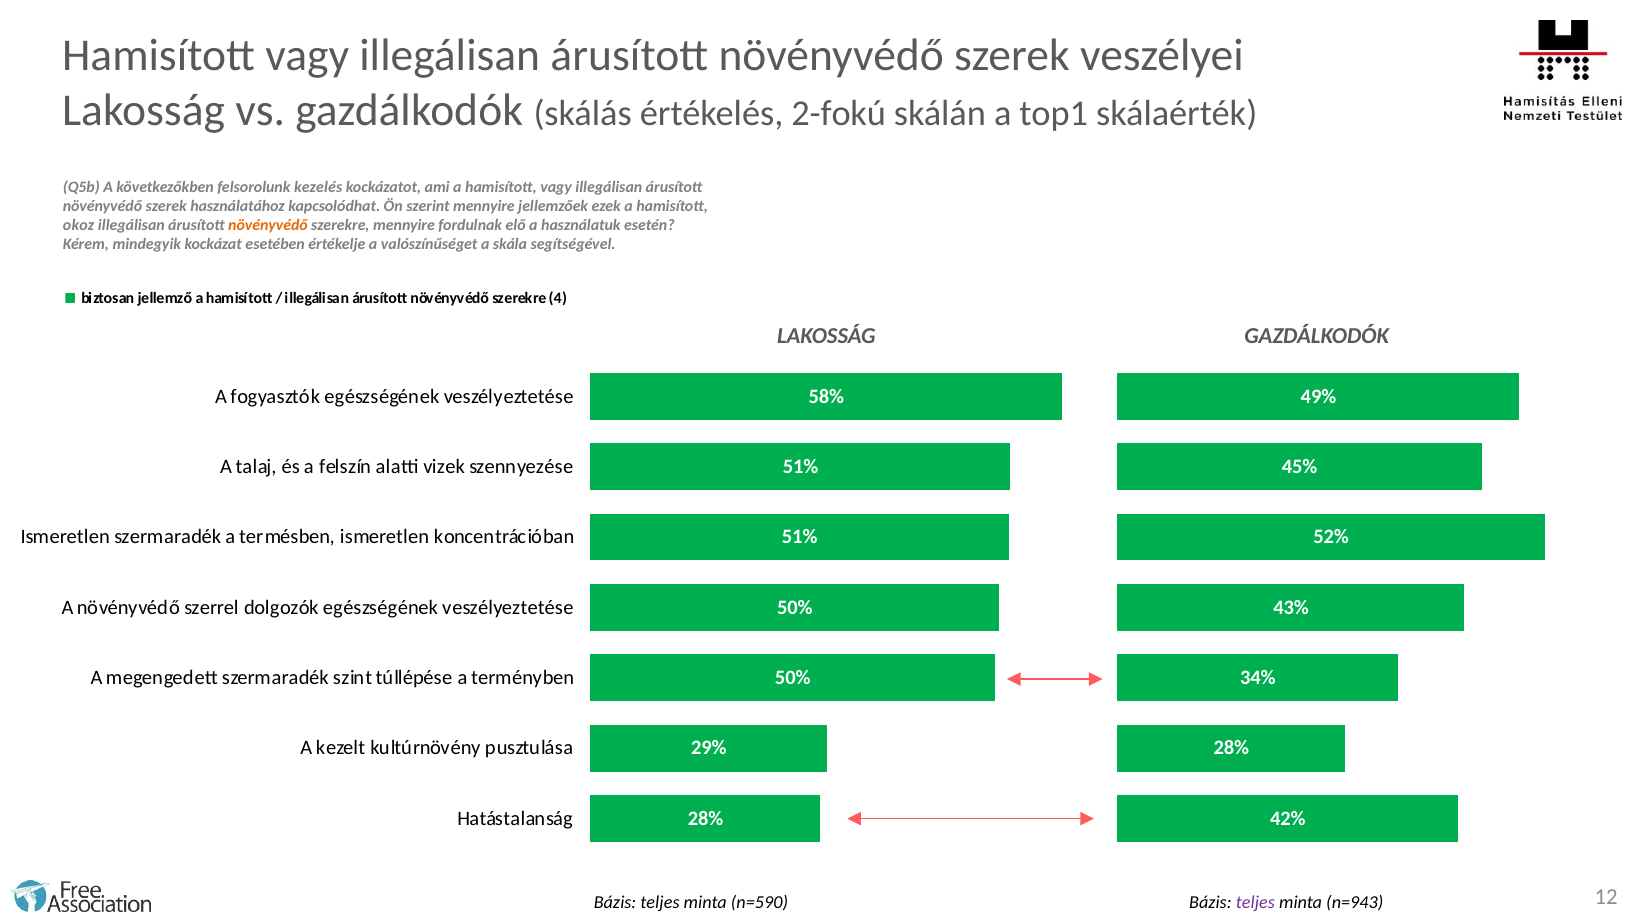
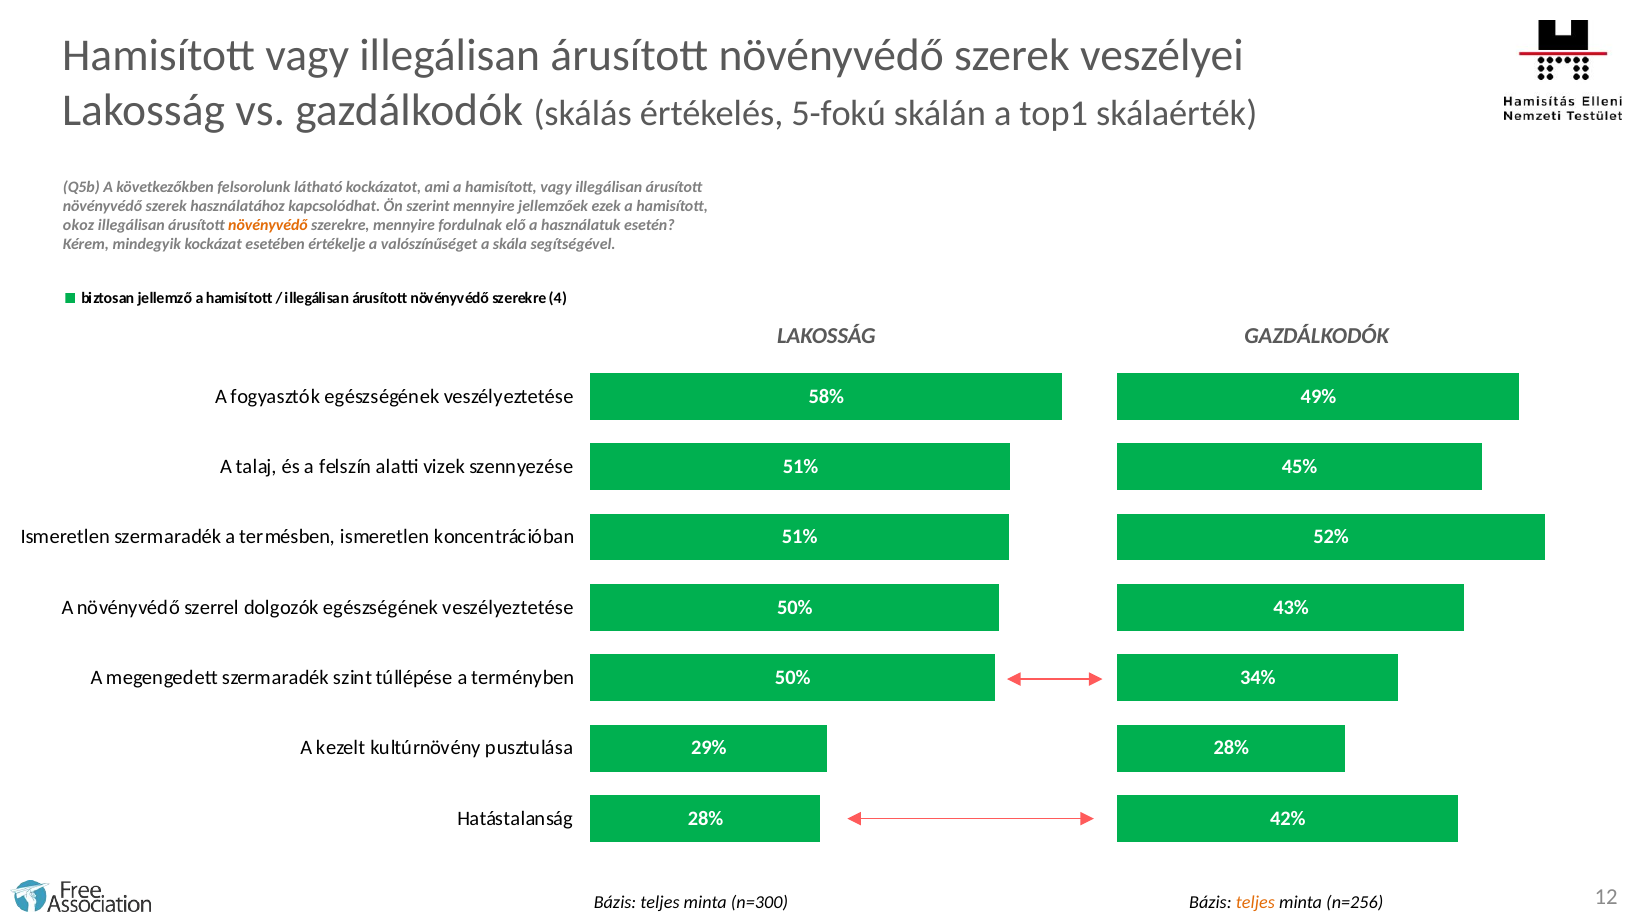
2-fokú: 2-fokú -> 5-fokú
kezelés: kezelés -> látható
n=590: n=590 -> n=300
teljes at (1255, 903) colour: purple -> orange
n=943: n=943 -> n=256
